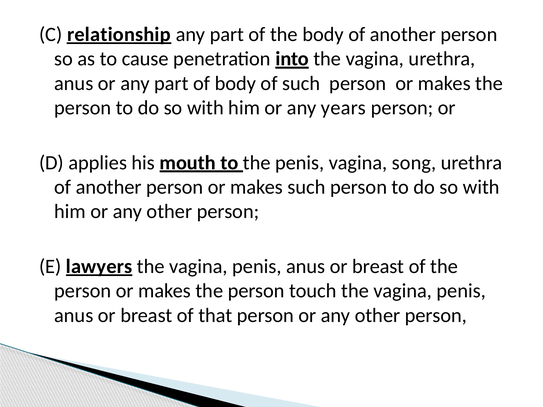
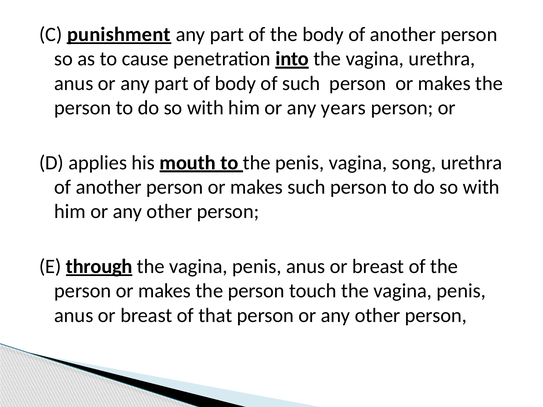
relationship: relationship -> punishment
lawyers: lawyers -> through
